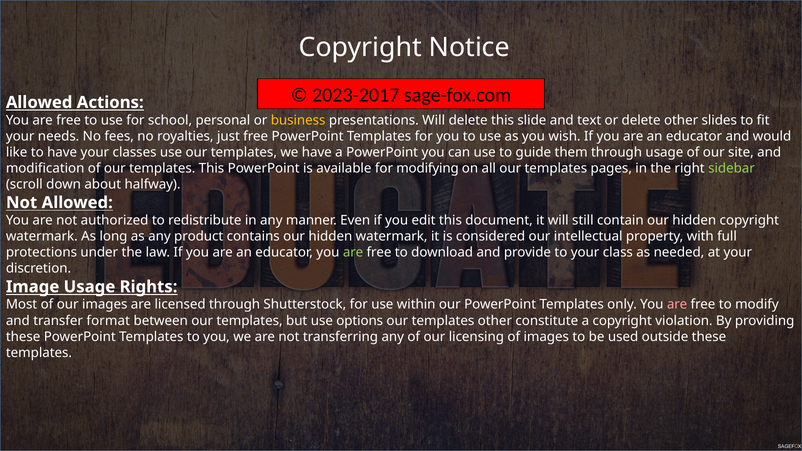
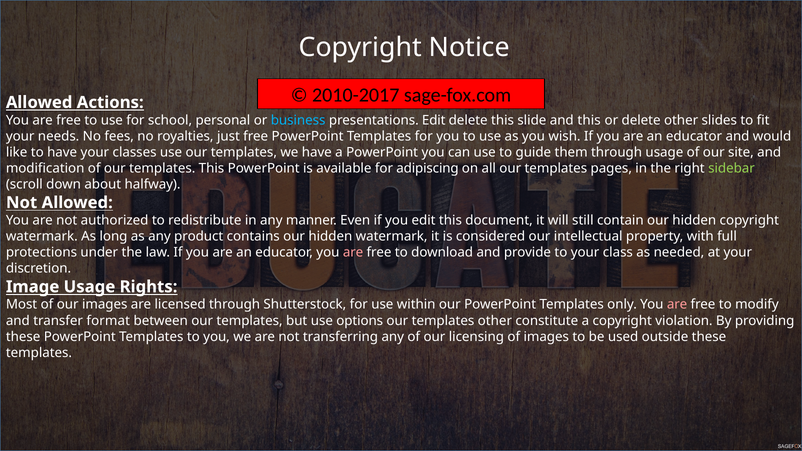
2023-2017: 2023-2017 -> 2010-2017
business colour: yellow -> light blue
presentations Will: Will -> Edit
and text: text -> this
modifying: modifying -> adipiscing
are at (353, 253) colour: light green -> pink
